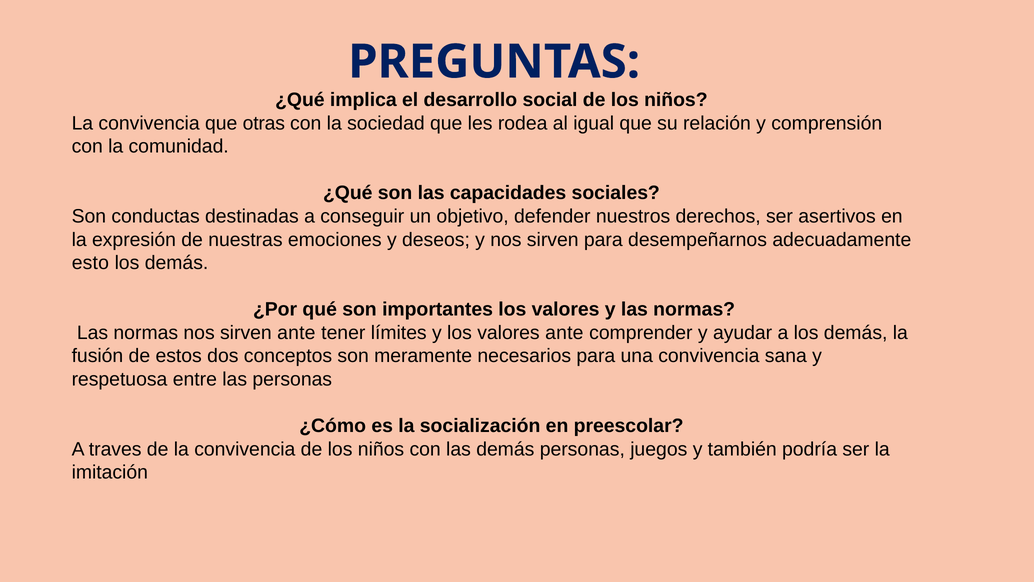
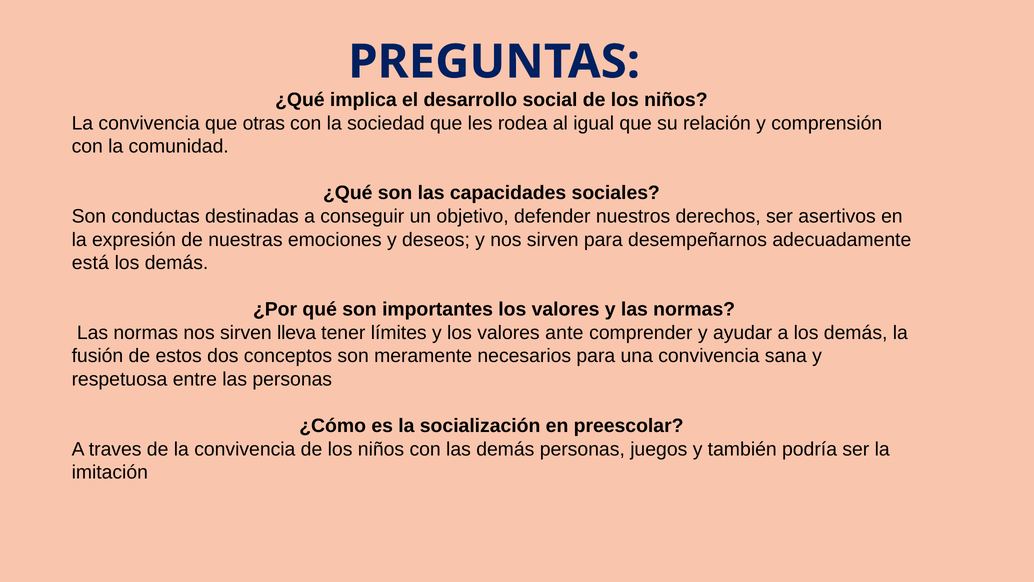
esto: esto -> está
sirven ante: ante -> lleva
